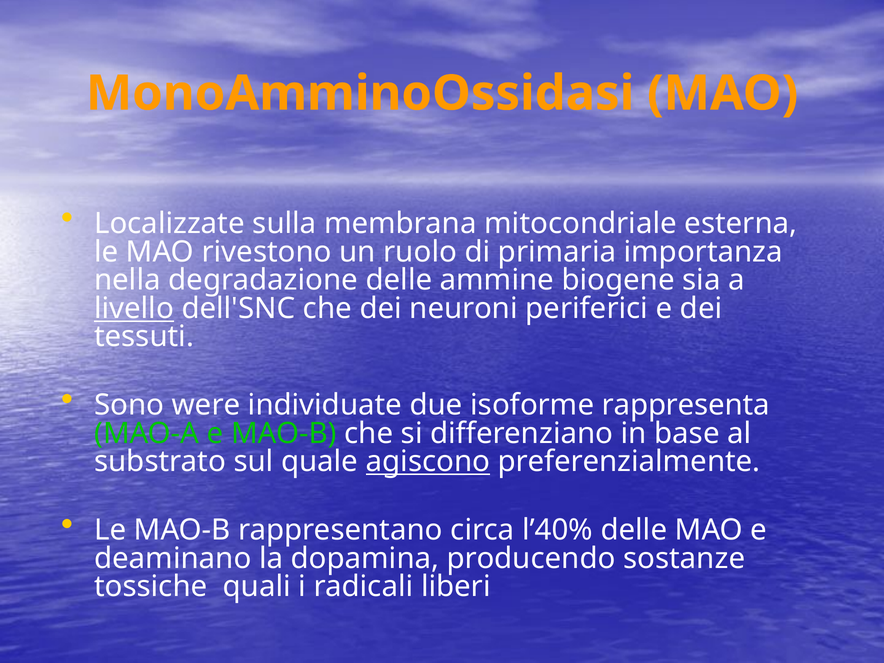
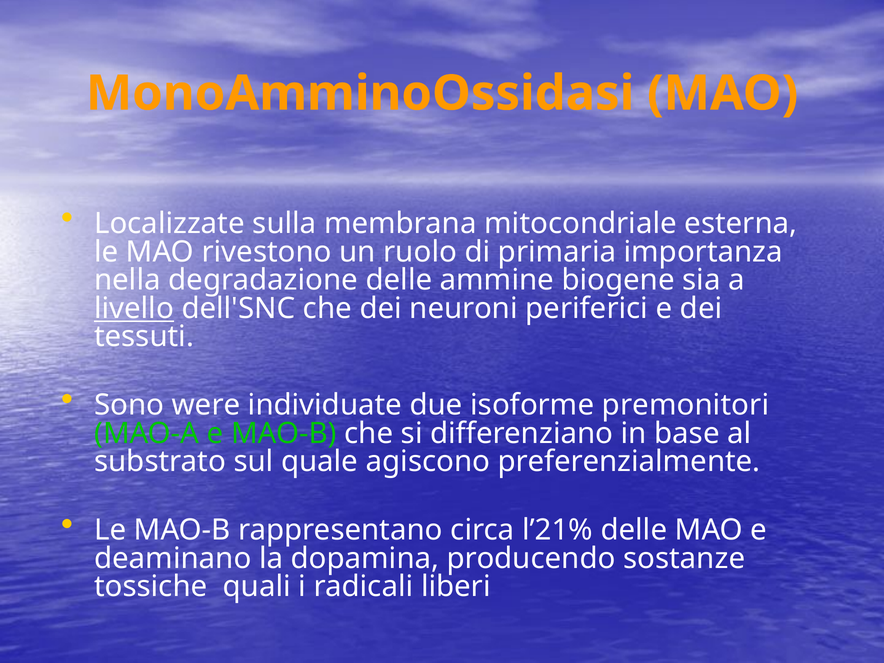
rappresenta: rappresenta -> premonitori
agiscono underline: present -> none
l’40%: l’40% -> l’21%
